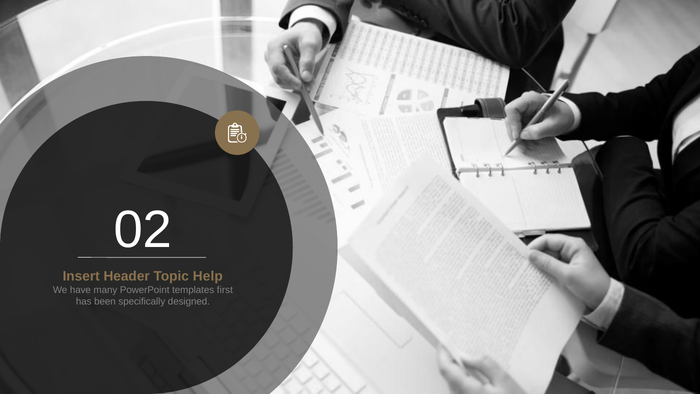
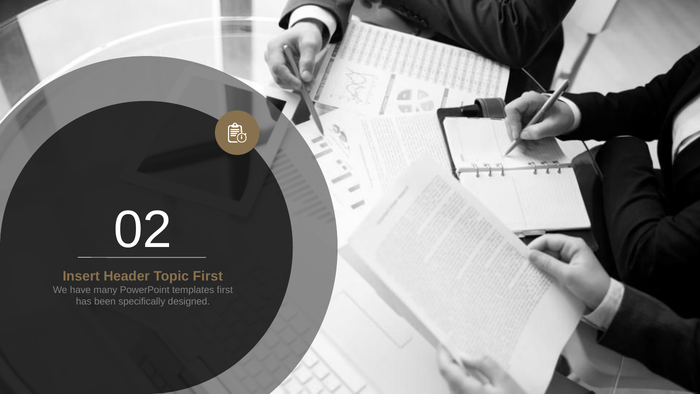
Topic Help: Help -> First
